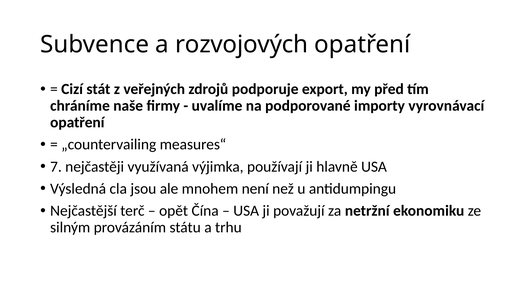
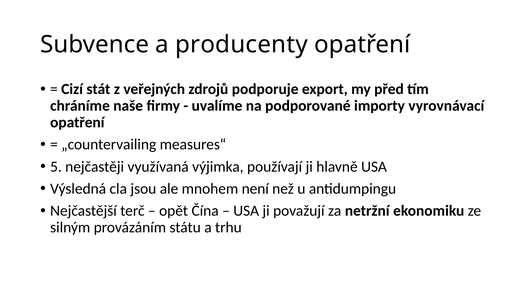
rozvojových: rozvojových -> producenty
7: 7 -> 5
